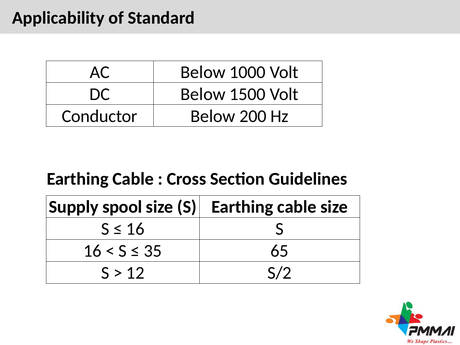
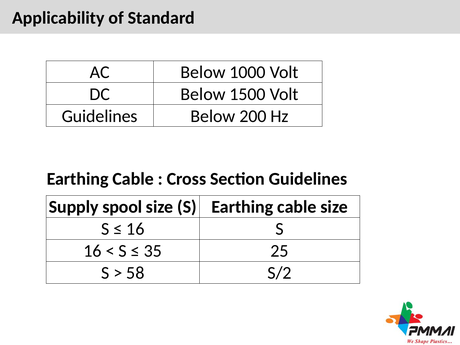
Conductor at (100, 116): Conductor -> Guidelines
65: 65 -> 25
12: 12 -> 58
